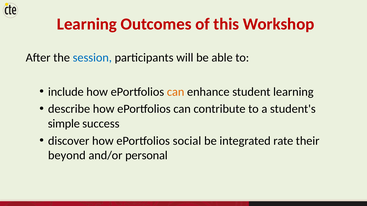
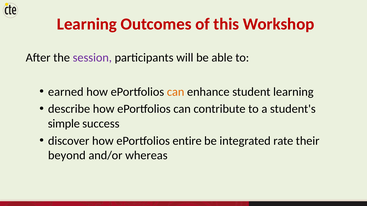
session colour: blue -> purple
include: include -> earned
social: social -> entire
personal: personal -> whereas
